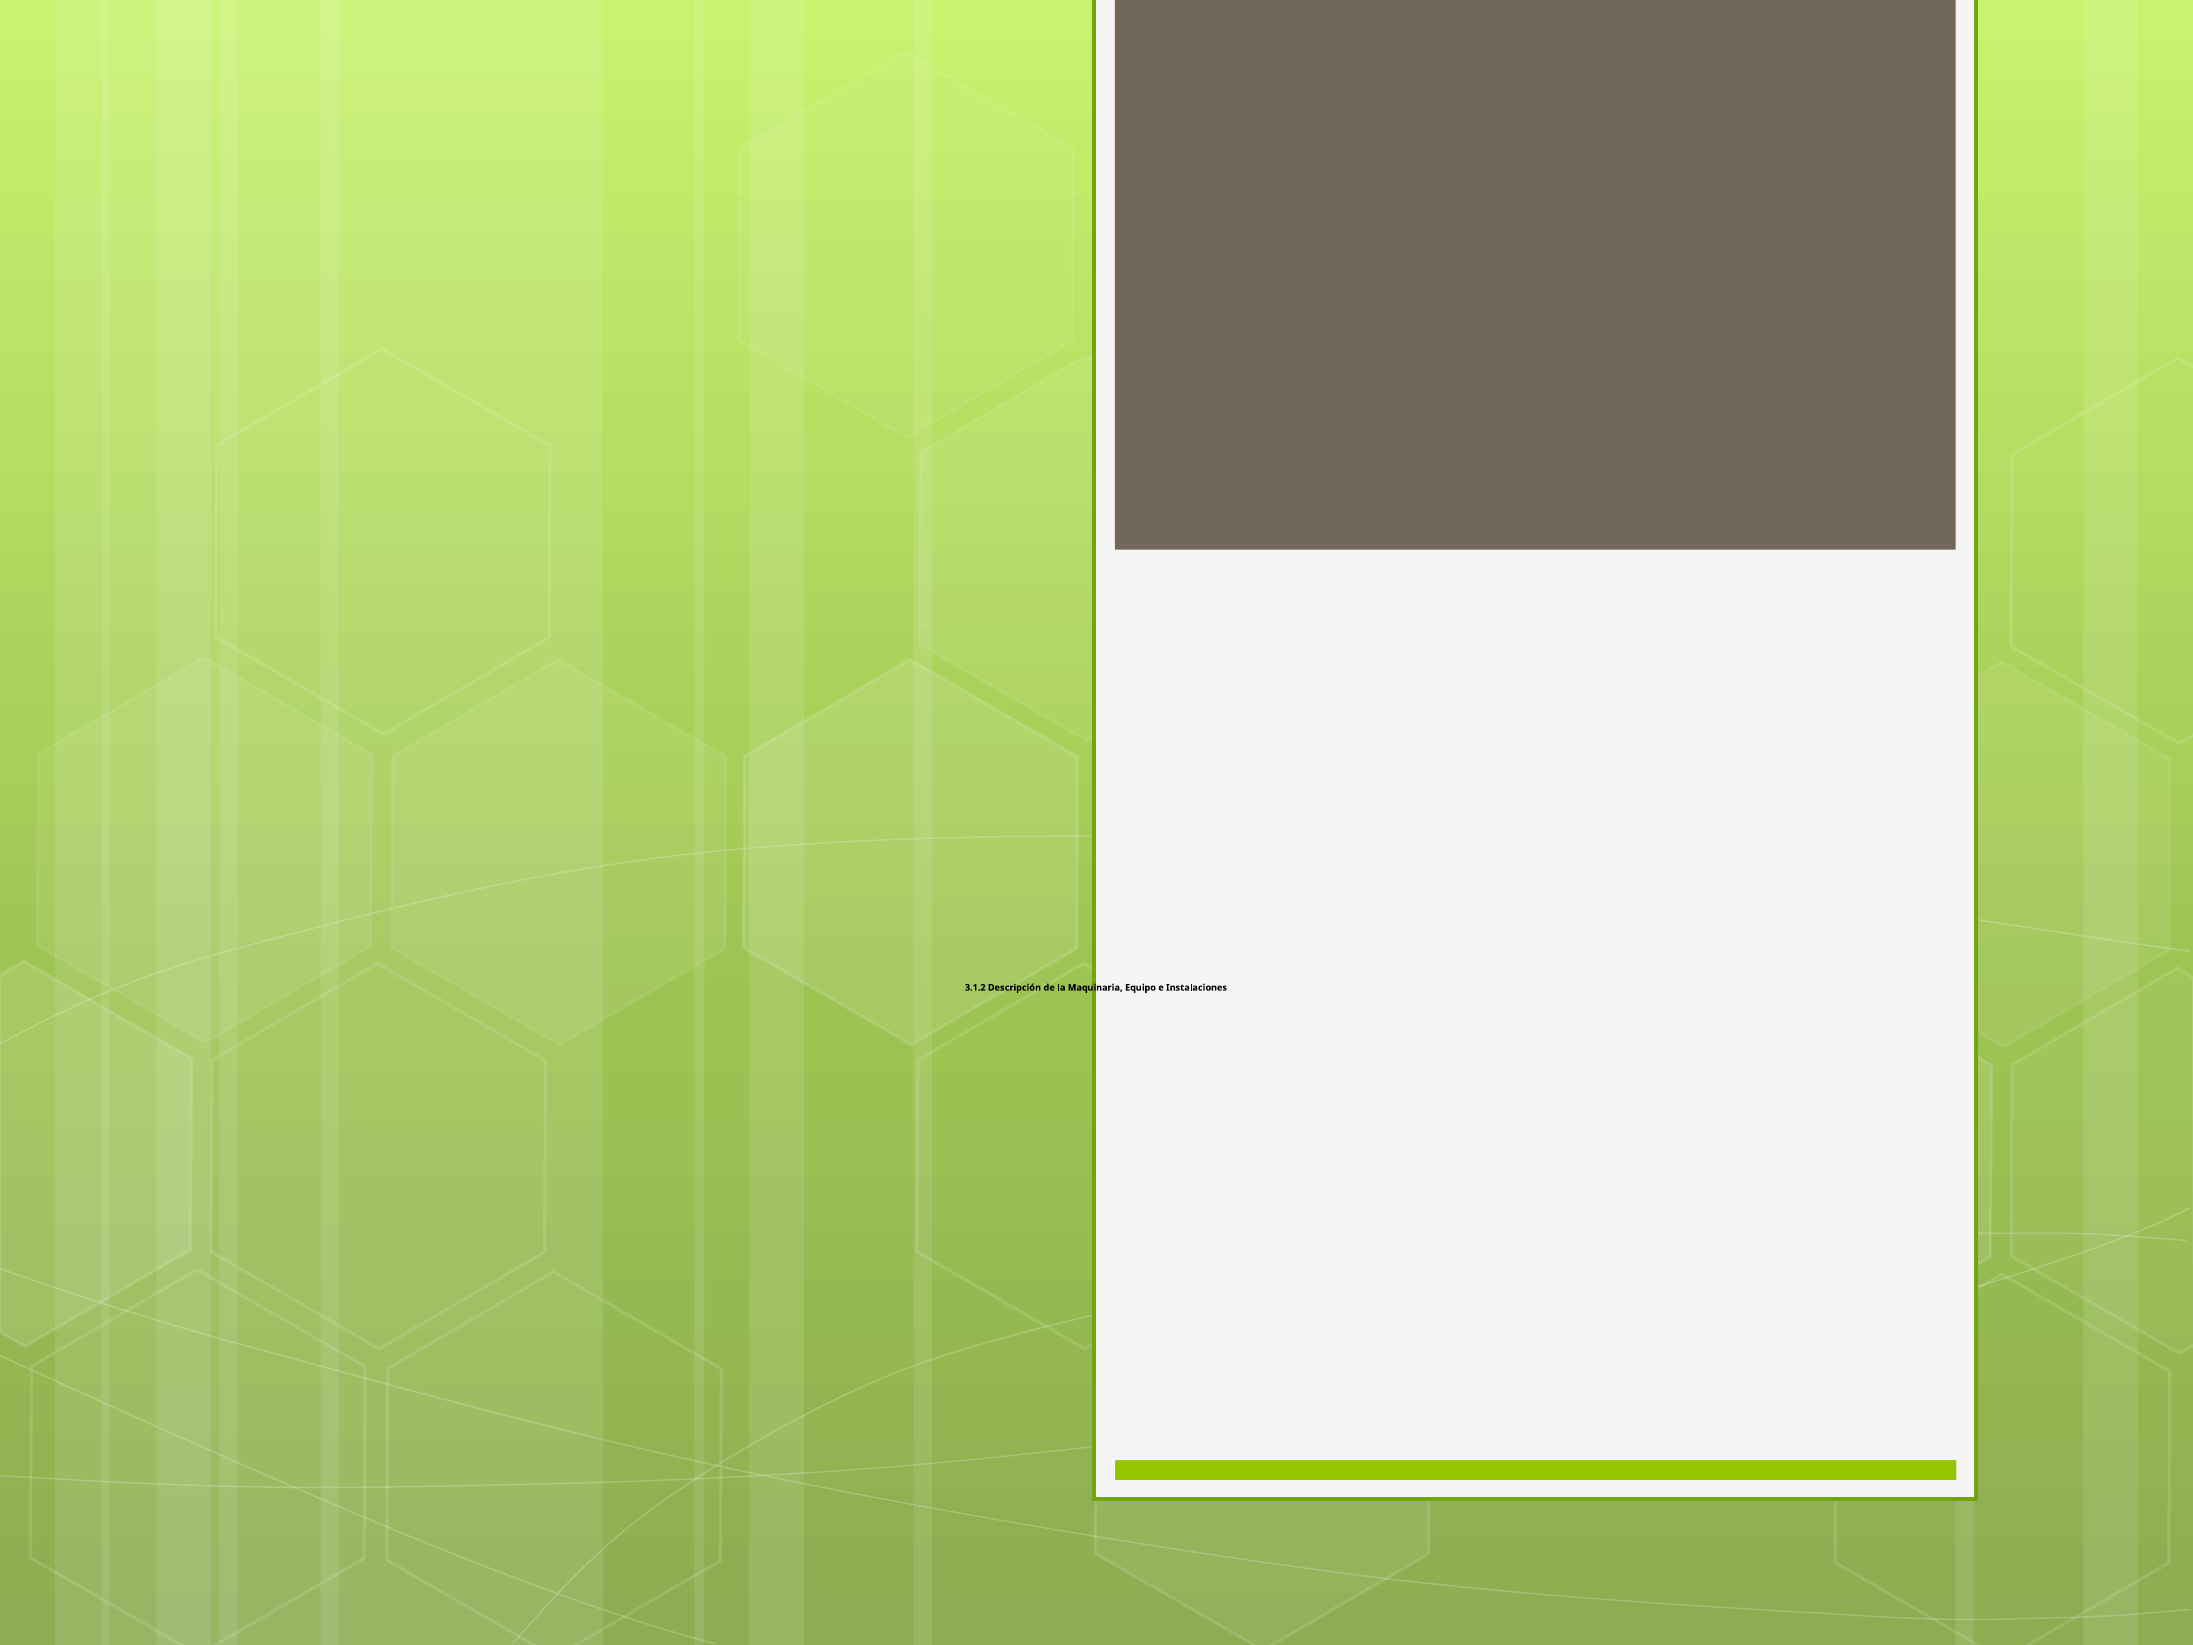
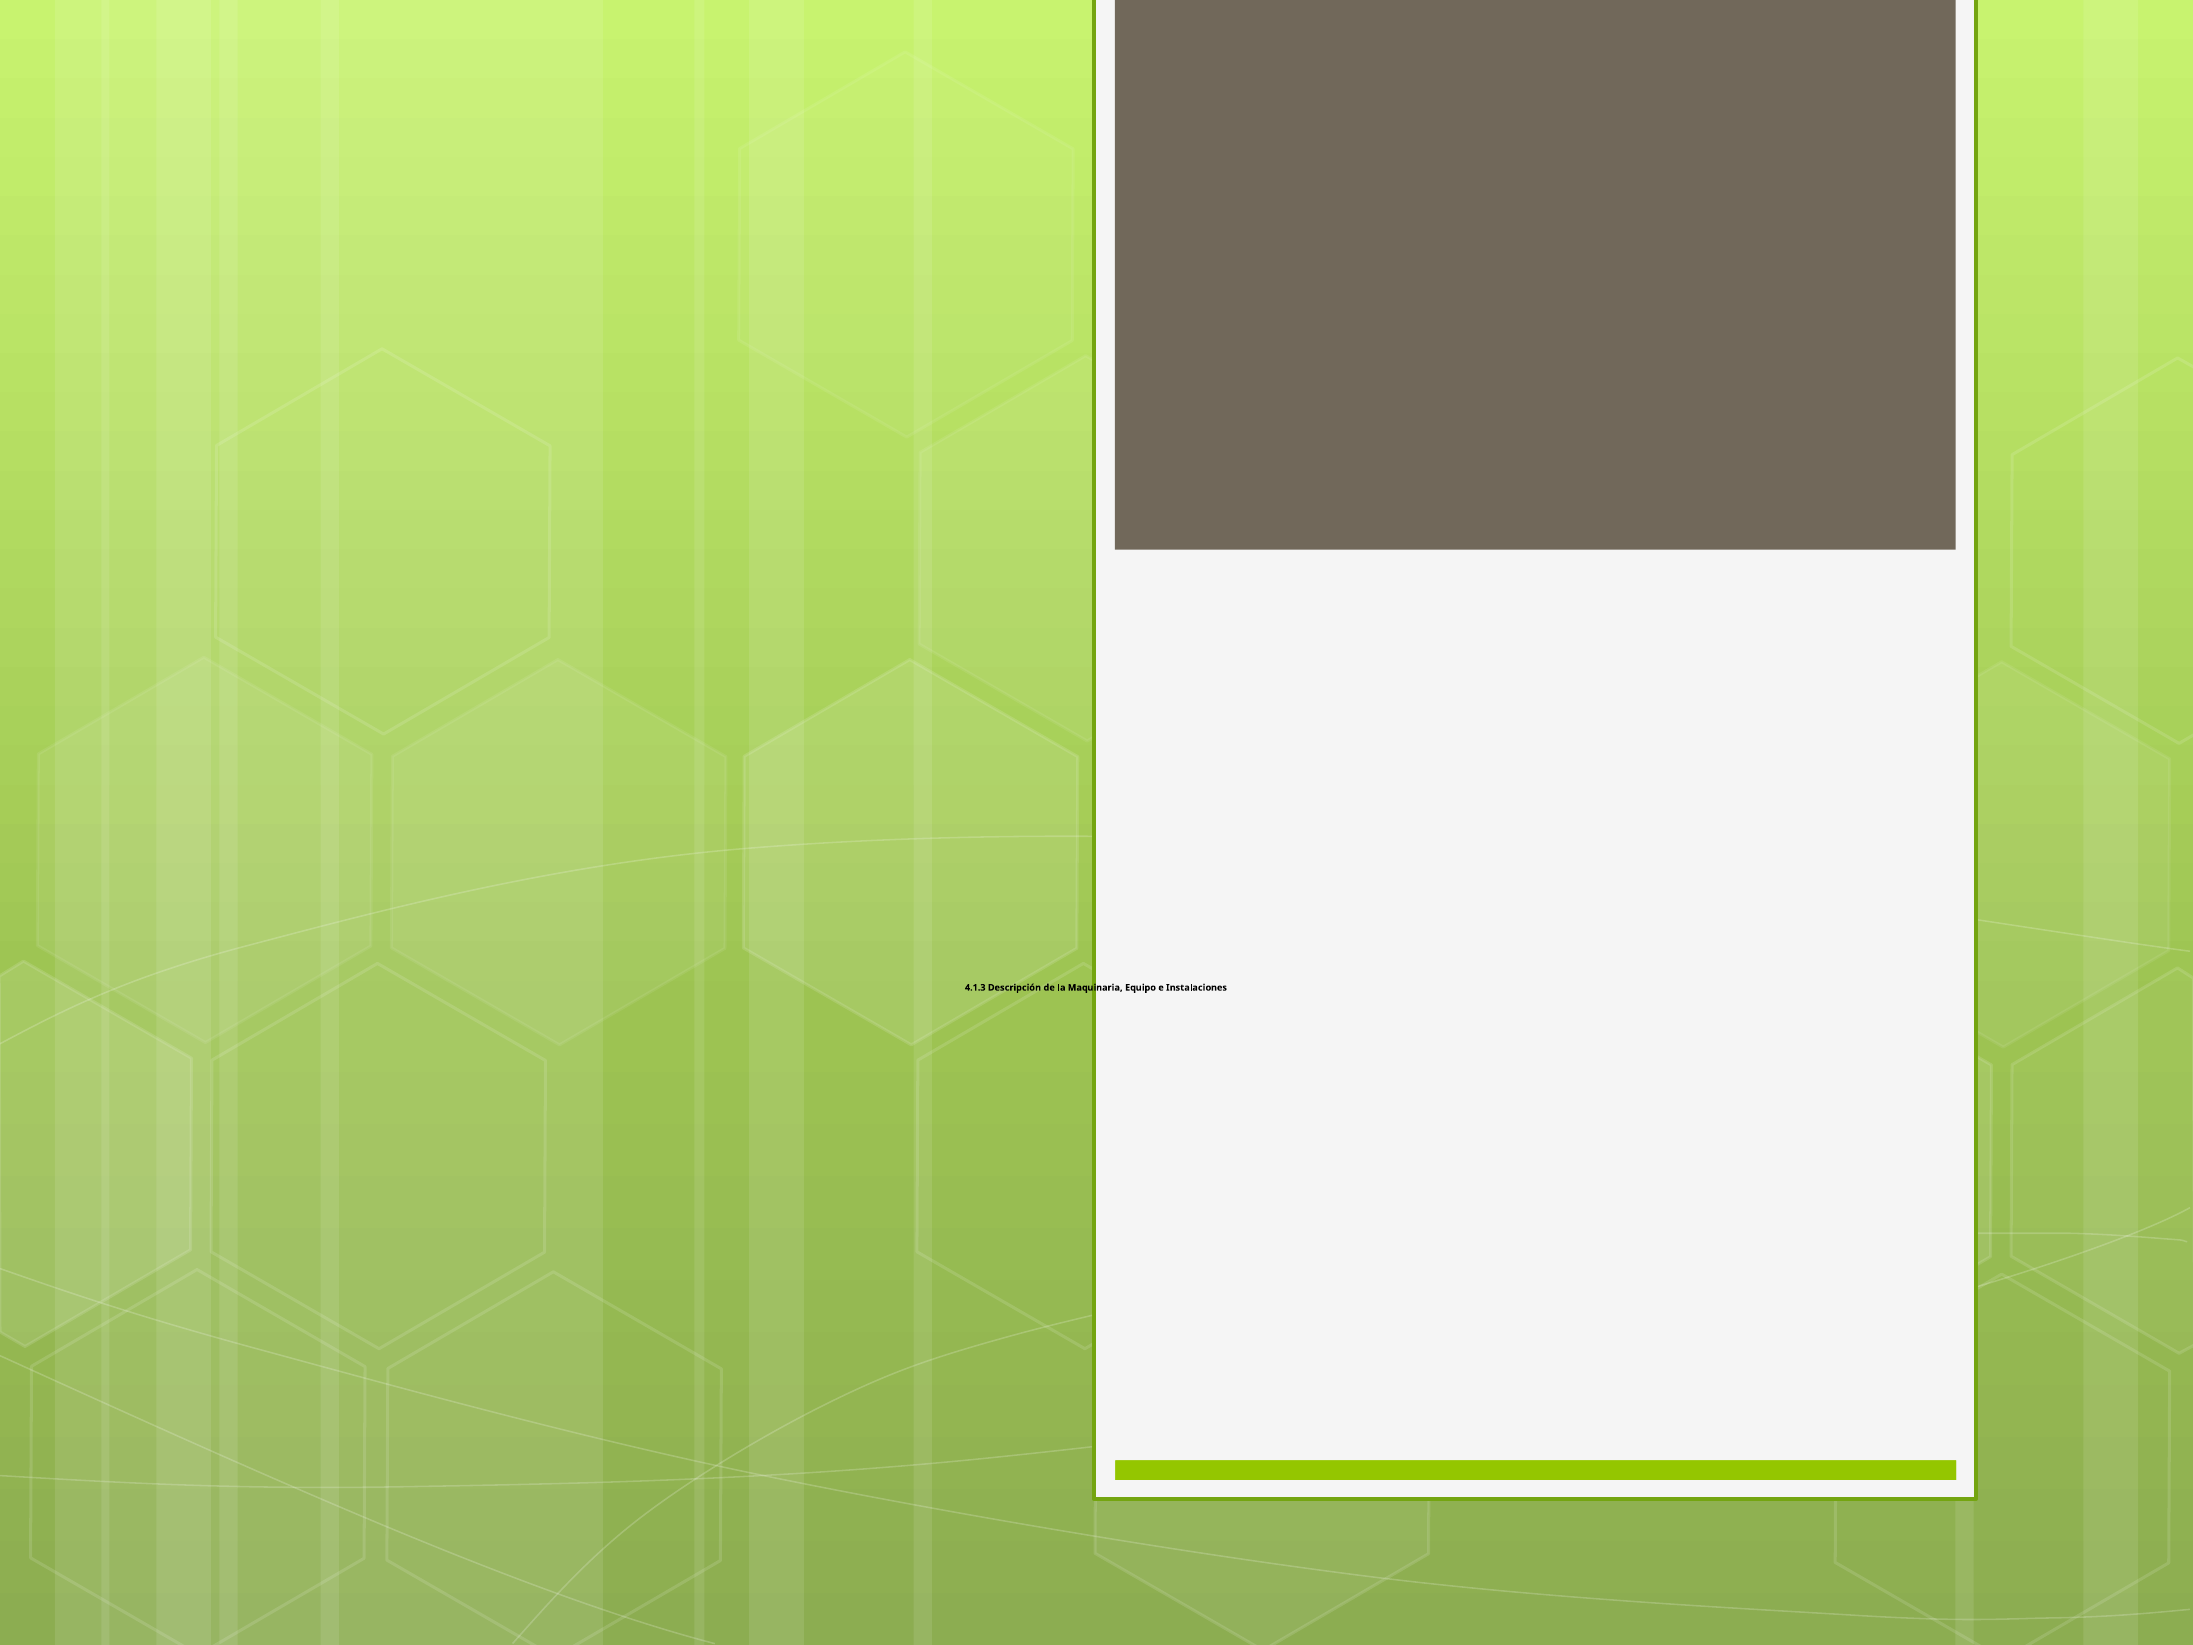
3.1.2: 3.1.2 -> 4.1.3
